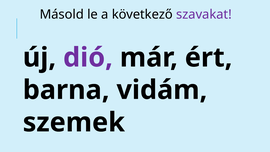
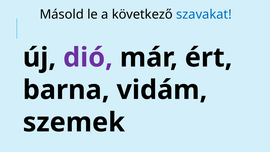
szavakat colour: purple -> blue
